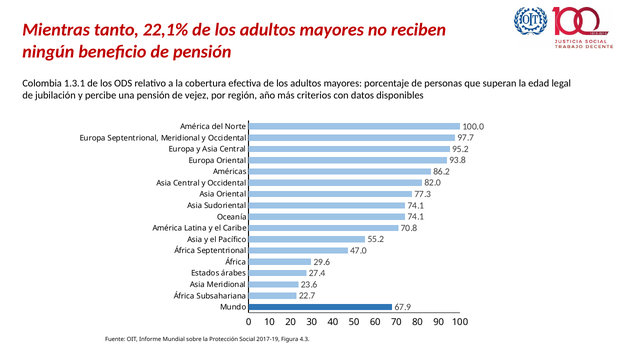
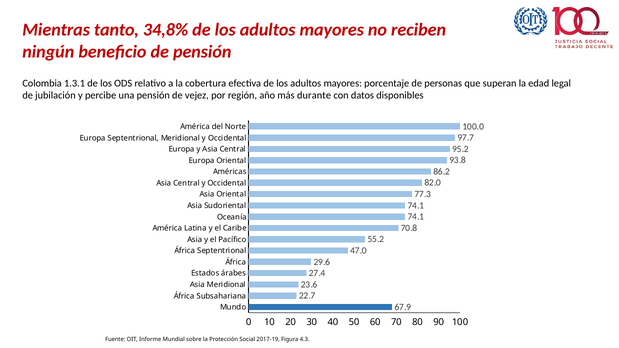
22,1%: 22,1% -> 34,8%
criterios: criterios -> durante
